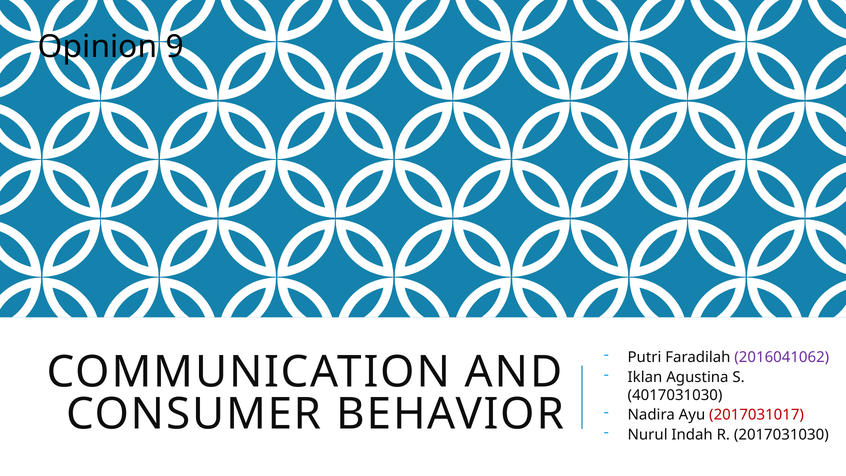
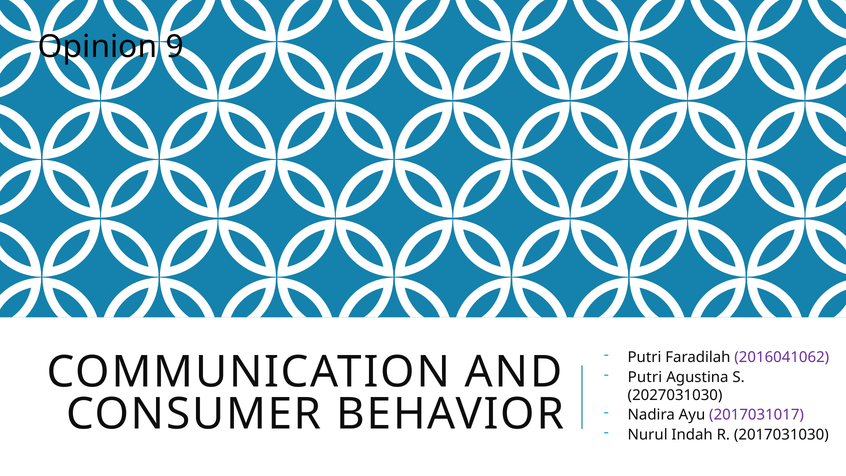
Iklan at (645, 377): Iklan -> Putri
4017031030: 4017031030 -> 2027031030
2017031017 colour: red -> purple
